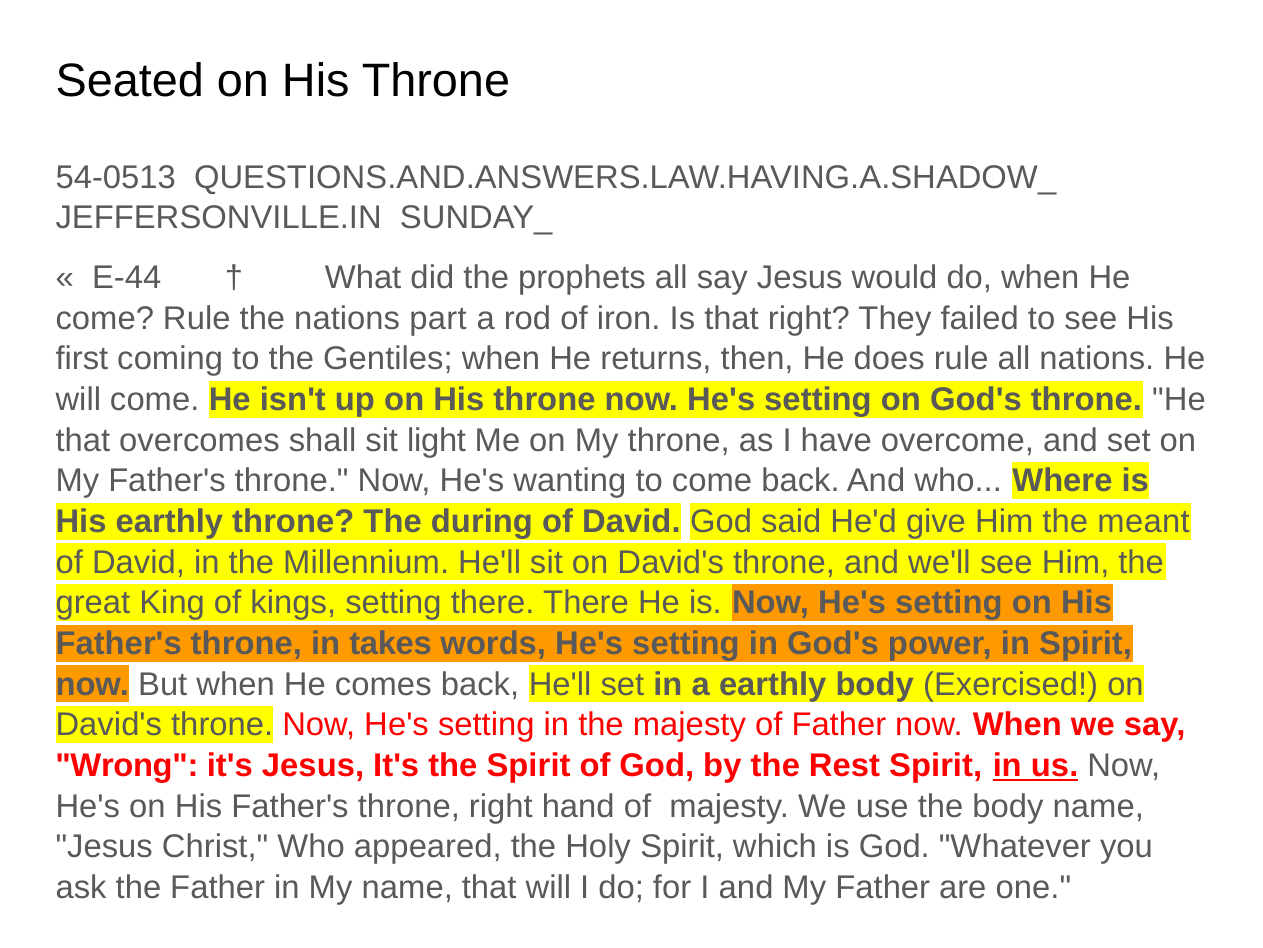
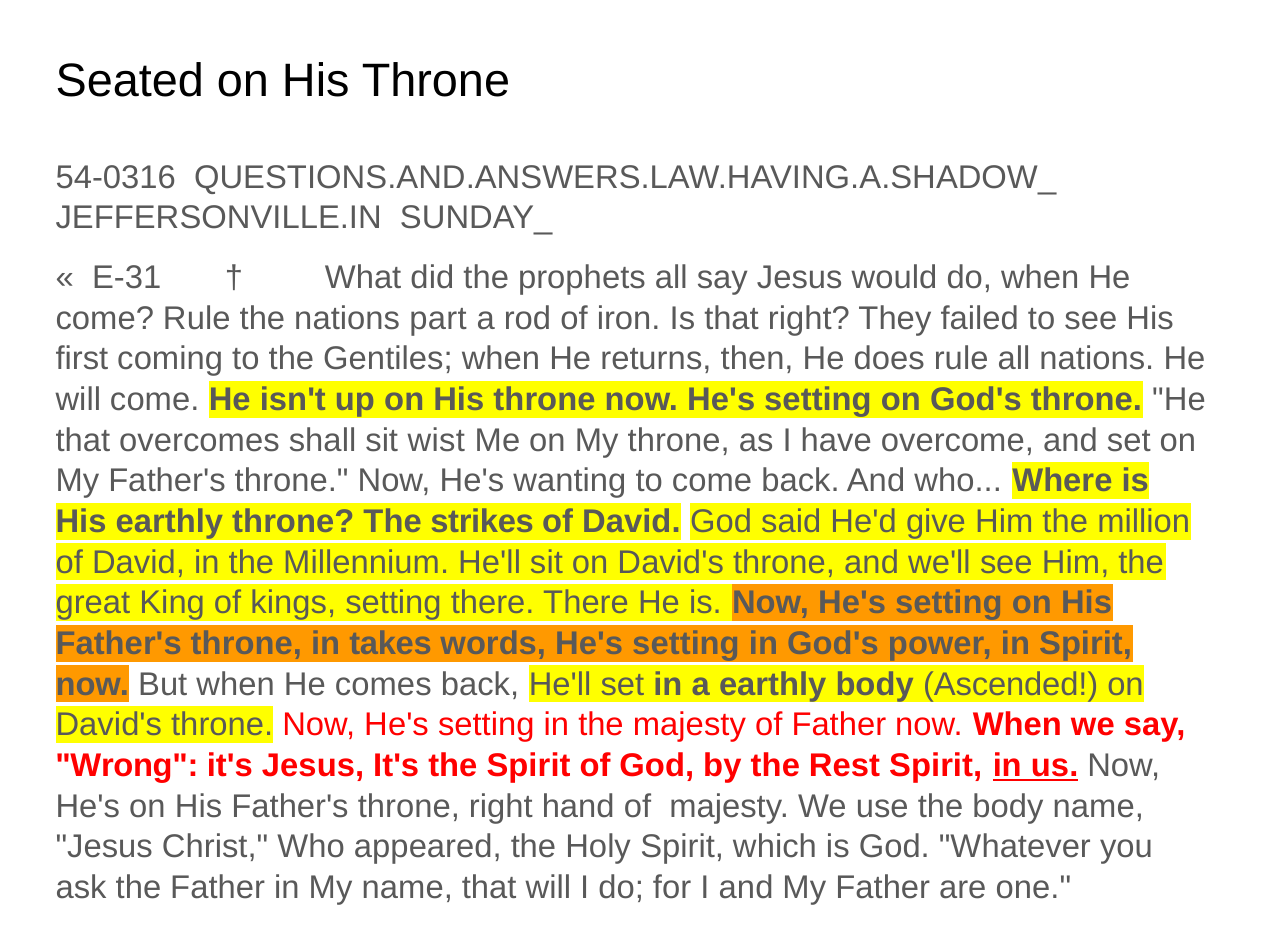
54-0513: 54-0513 -> 54-0316
E-44: E-44 -> E-31
light: light -> wist
during: during -> strikes
meant: meant -> million
Exercised: Exercised -> Ascended
